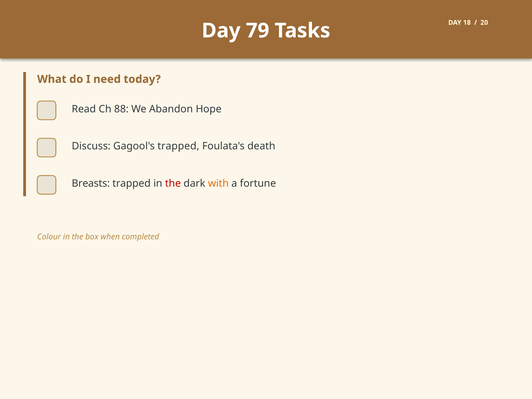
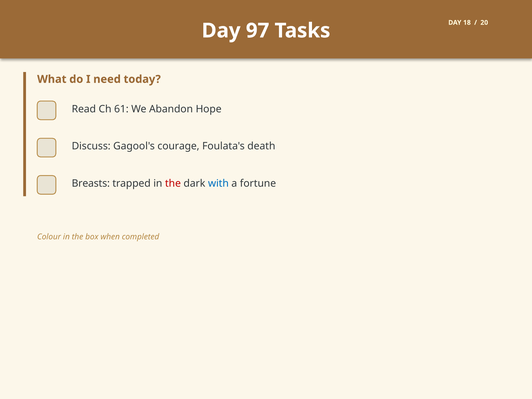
79: 79 -> 97
88: 88 -> 61
Gagool's trapped: trapped -> courage
with colour: orange -> blue
